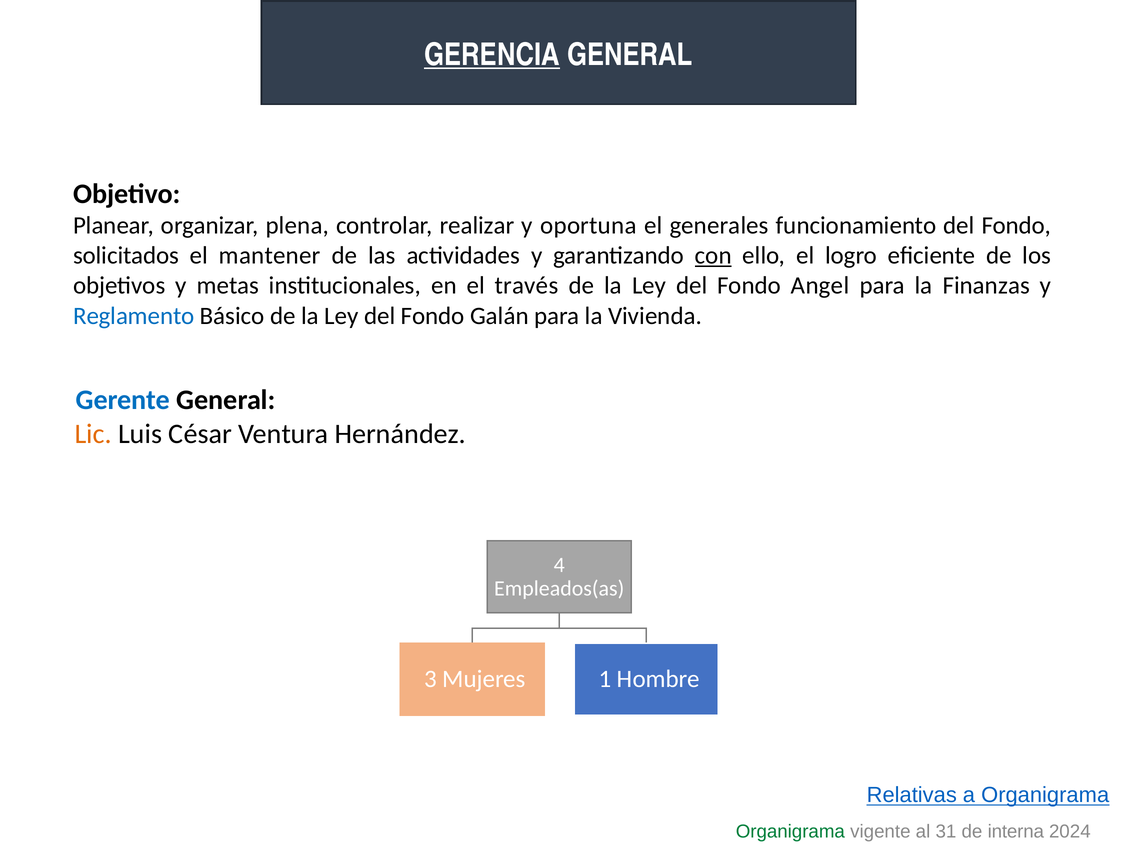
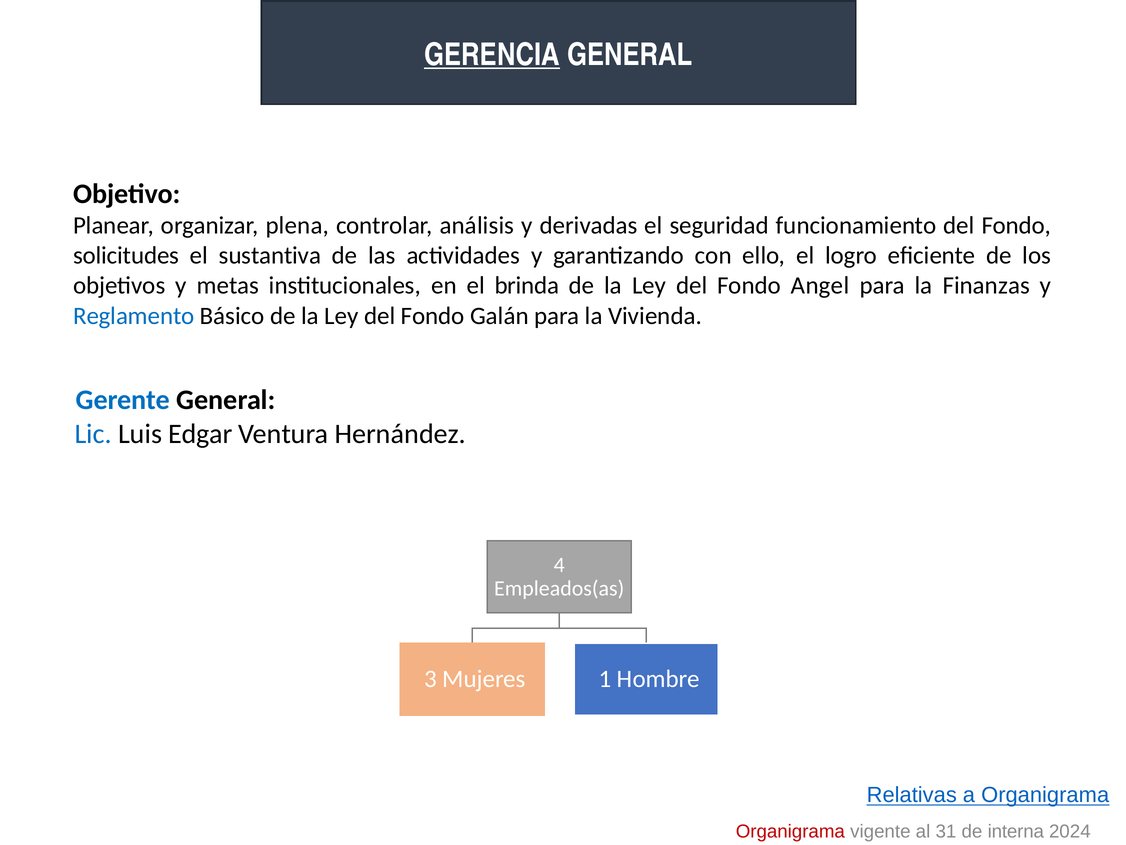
realizar: realizar -> análisis
oportuna: oportuna -> derivadas
generales: generales -> seguridad
solicitados: solicitados -> solicitudes
mantener: mantener -> sustantiva
con underline: present -> none
través: través -> brinda
Lic colour: orange -> blue
César: César -> Edgar
Organigrama at (790, 831) colour: green -> red
